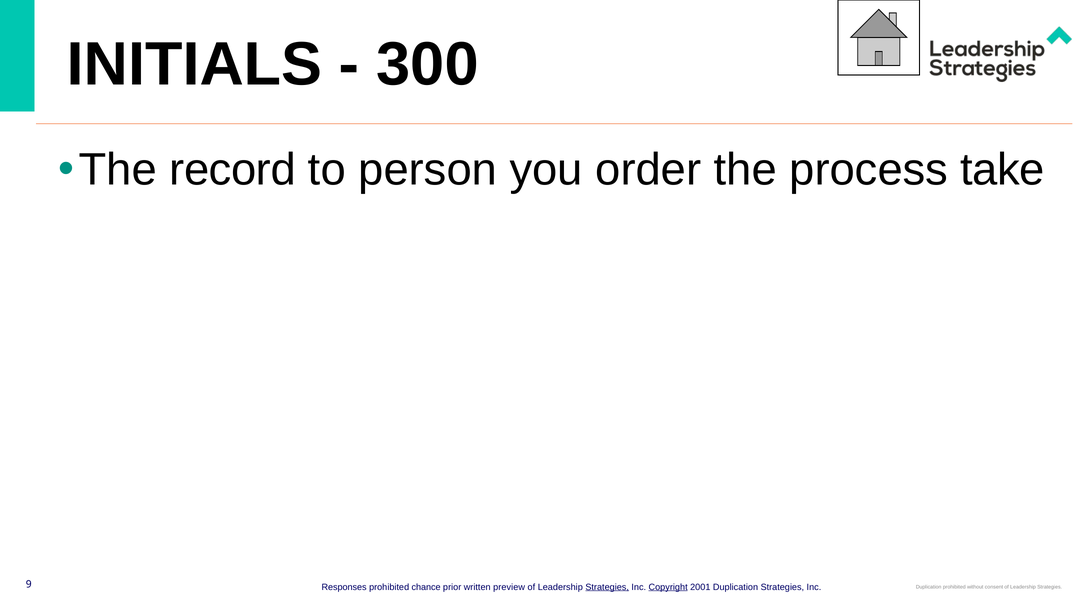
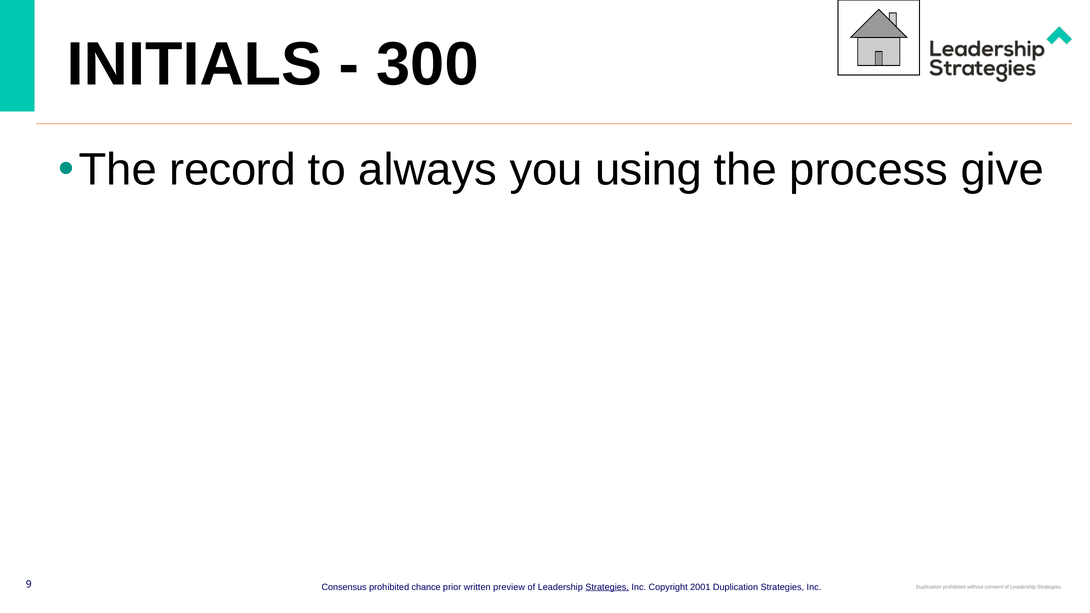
person: person -> always
order: order -> using
take: take -> give
Responses: Responses -> Consensus
Copyright underline: present -> none
